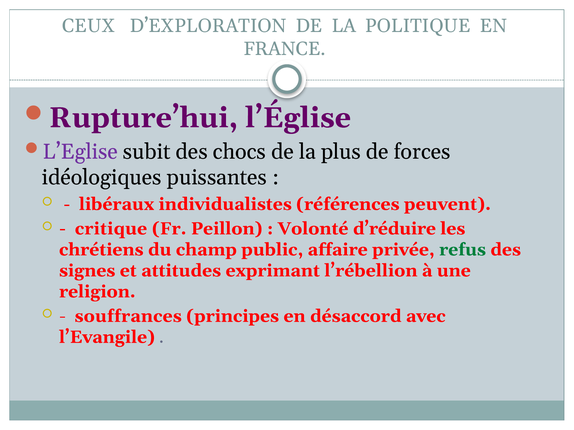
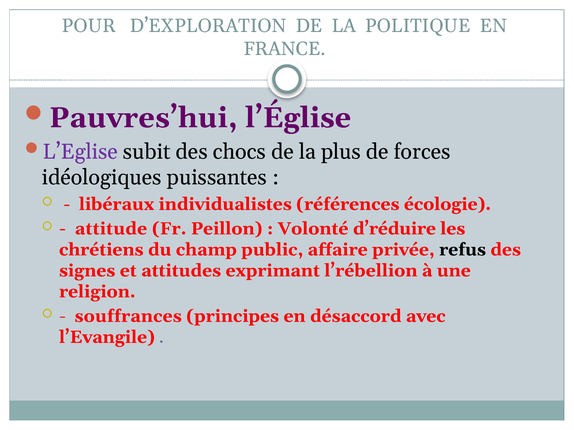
CEUX: CEUX -> POUR
Rupture’hui: Rupture’hui -> Pauvres’hui
peuvent: peuvent -> écologie
critique: critique -> attitude
refus colour: green -> black
